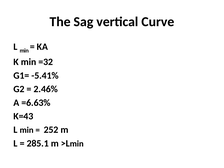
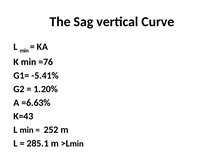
=32: =32 -> =76
2.46%: 2.46% -> 1.20%
